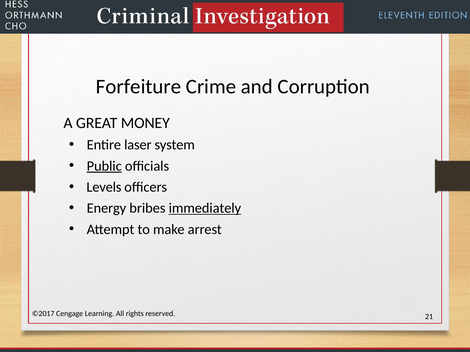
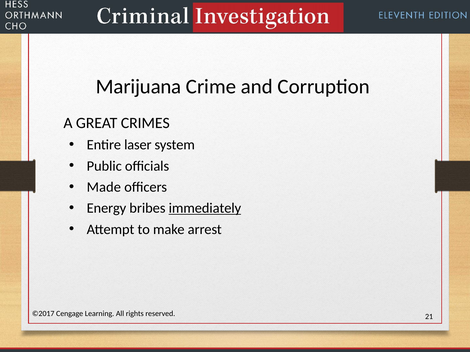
Forfeiture: Forfeiture -> Marijuana
MONEY: MONEY -> CRIMES
Public underline: present -> none
Levels: Levels -> Made
